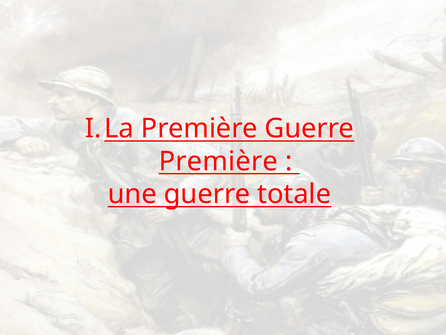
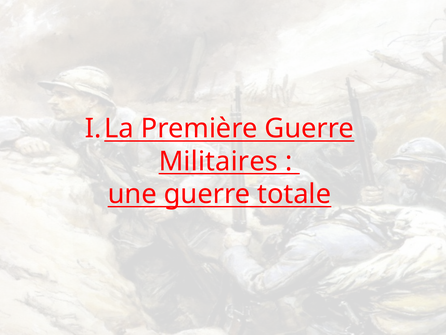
Première at (218, 161): Première -> Militaires
